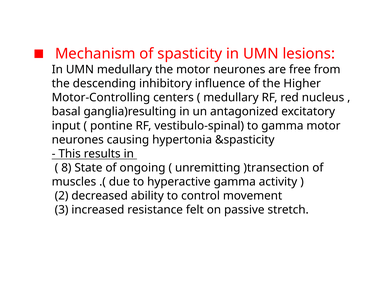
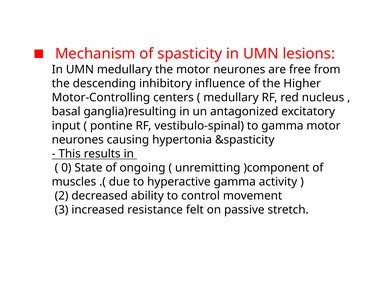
8: 8 -> 0
)transection: )transection -> )component
